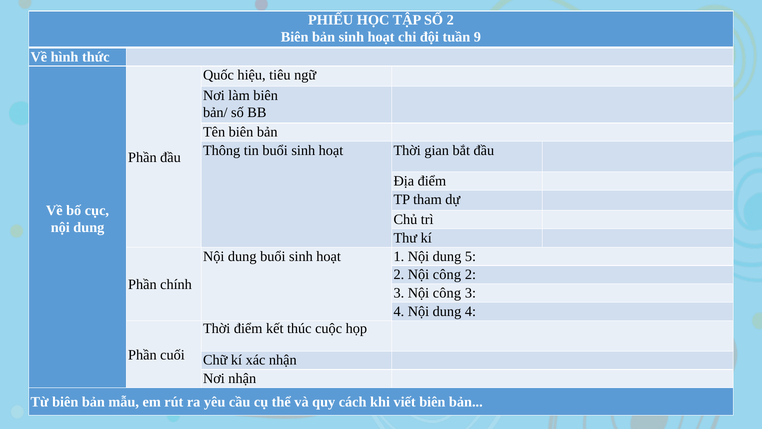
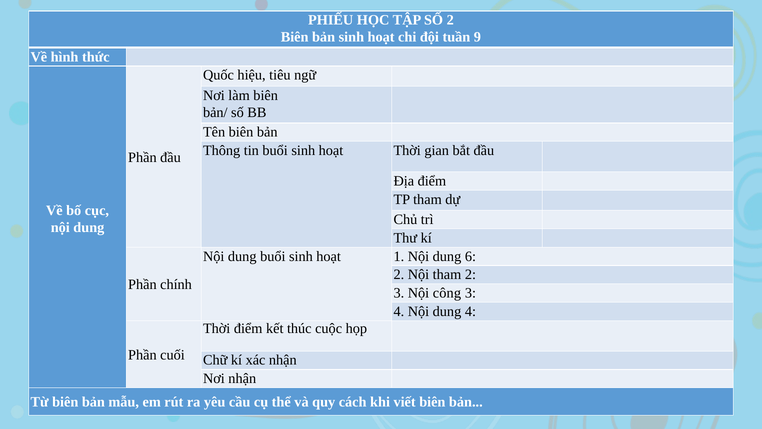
5: 5 -> 6
2 Nội công: công -> tham
